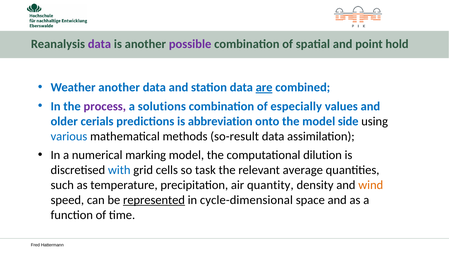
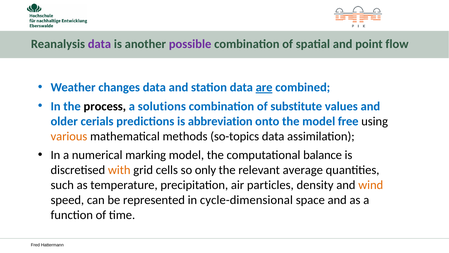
hold: hold -> flow
Weather another: another -> changes
process colour: purple -> black
especially: especially -> substitute
side: side -> free
various colour: blue -> orange
so-result: so-result -> so-topics
dilution: dilution -> balance
with colour: blue -> orange
task: task -> only
quantity: quantity -> particles
represented underline: present -> none
